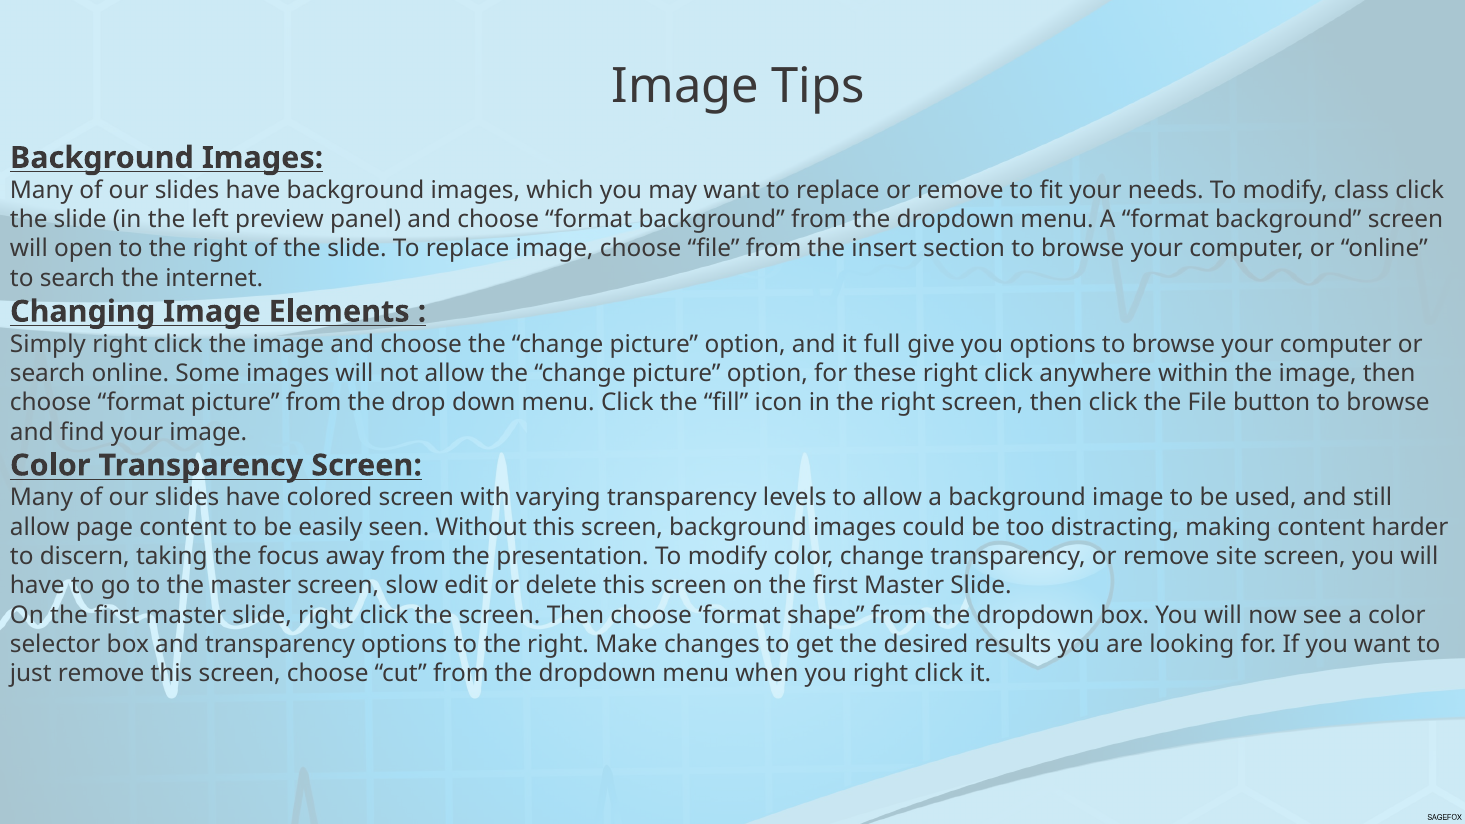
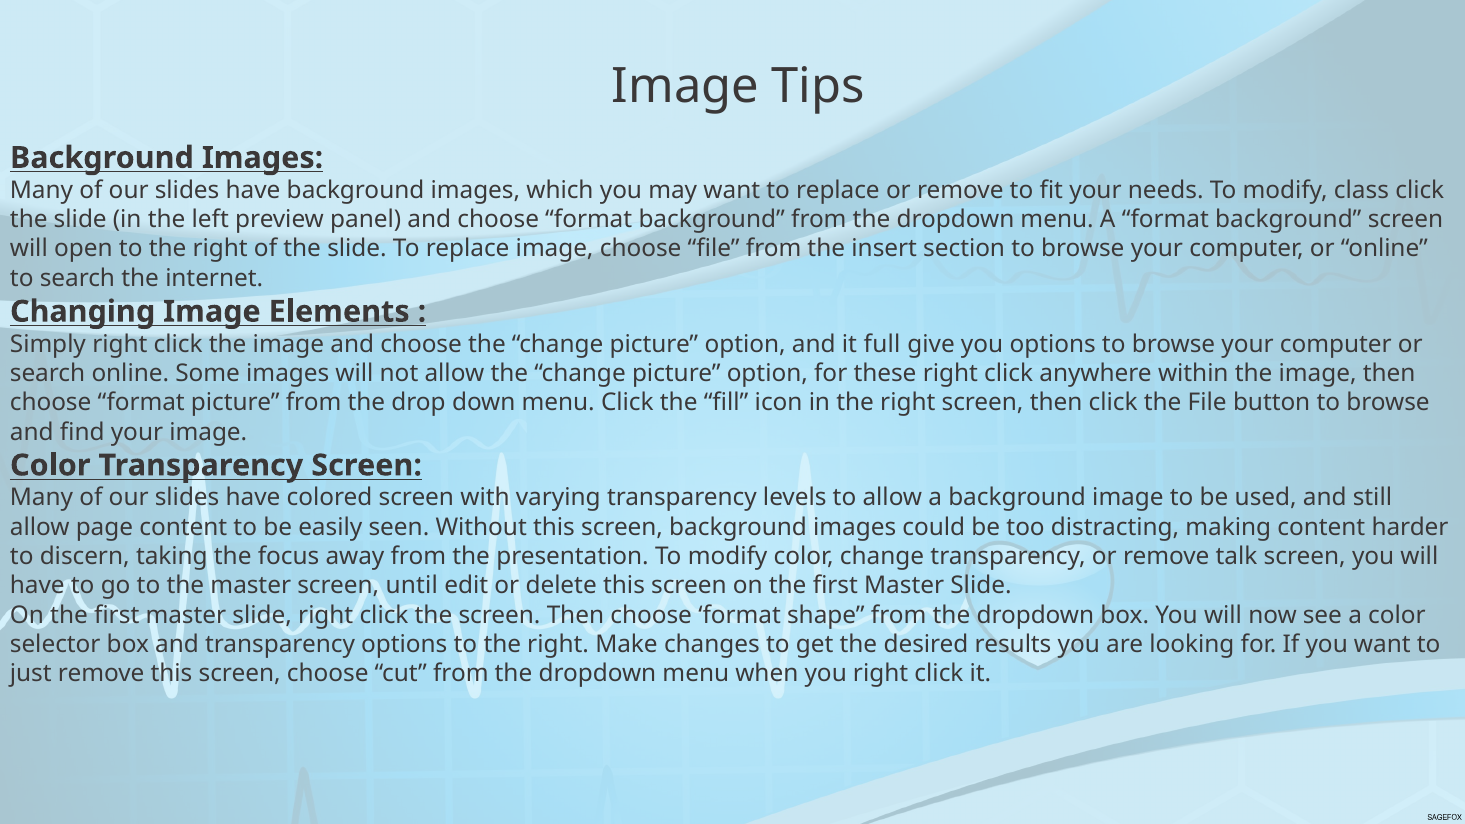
site: site -> talk
slow: slow -> until
